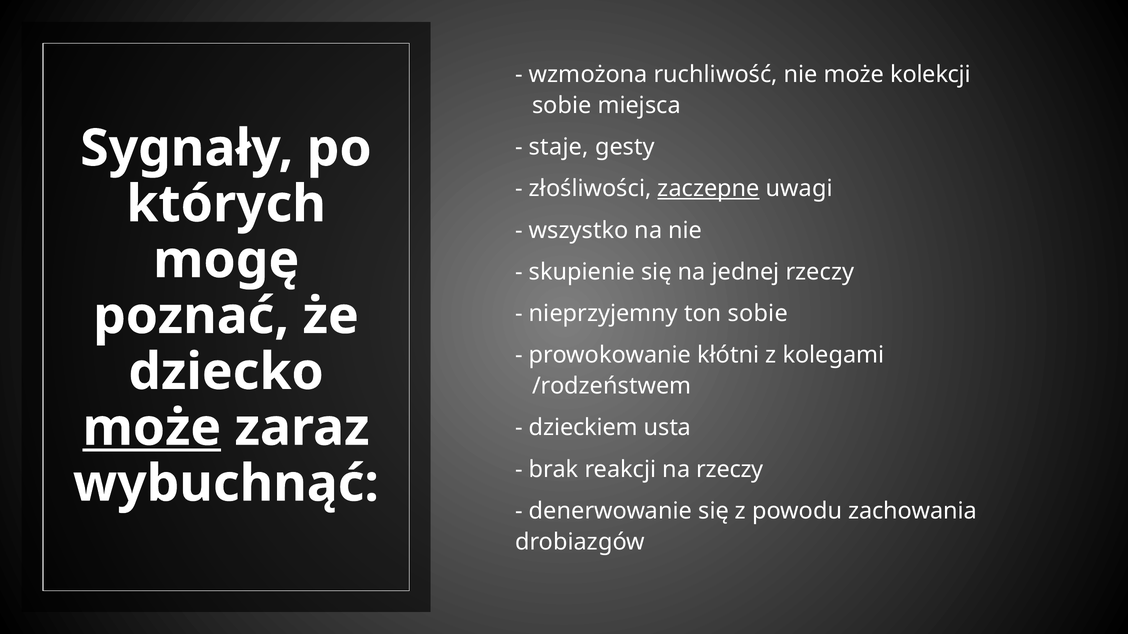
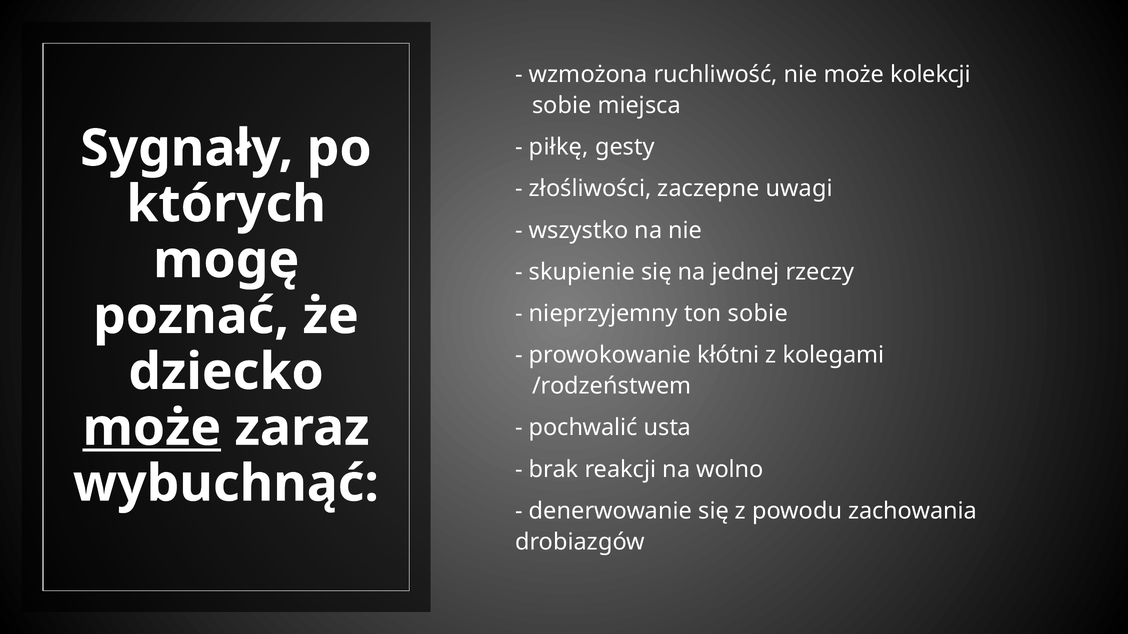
staje: staje -> piłkę
zaczepne underline: present -> none
dzieckiem: dzieckiem -> pochwalić
na rzeczy: rzeczy -> wolno
